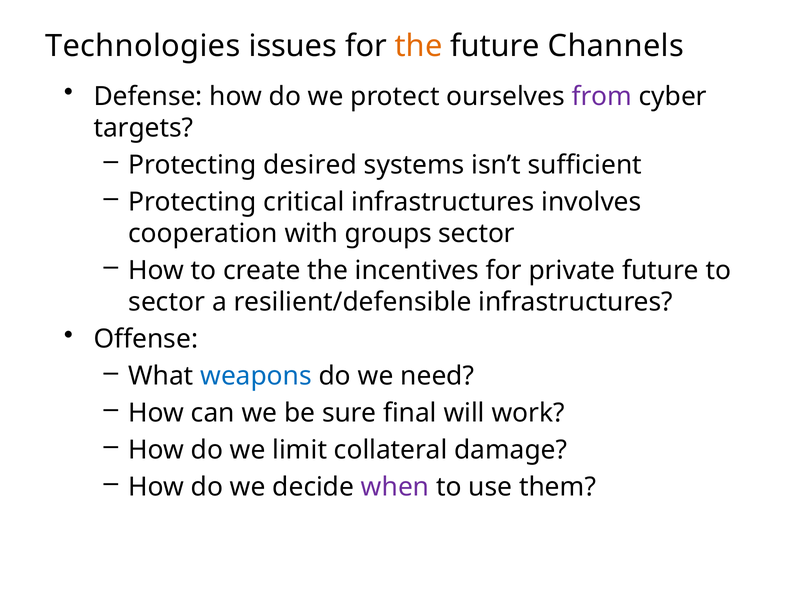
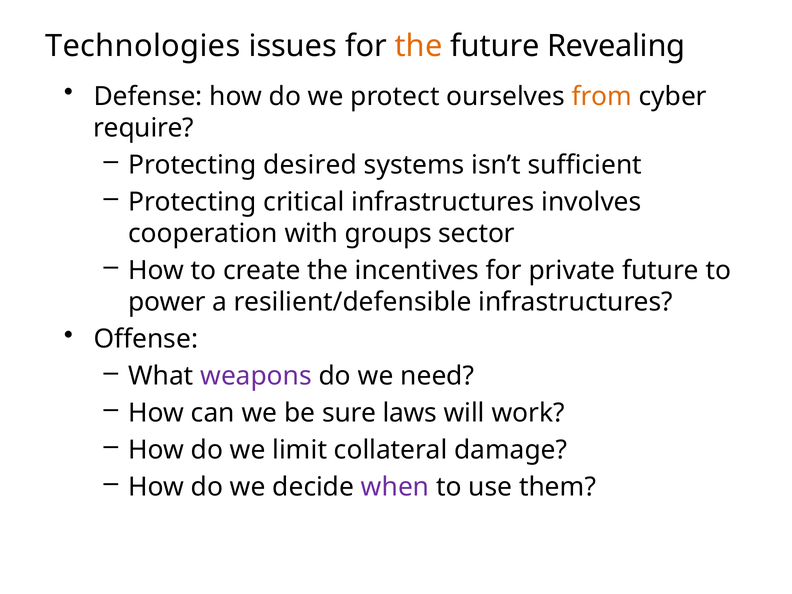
Channels: Channels -> Revealing
from colour: purple -> orange
targets: targets -> require
sector at (167, 302): sector -> power
weapons colour: blue -> purple
final: final -> laws
